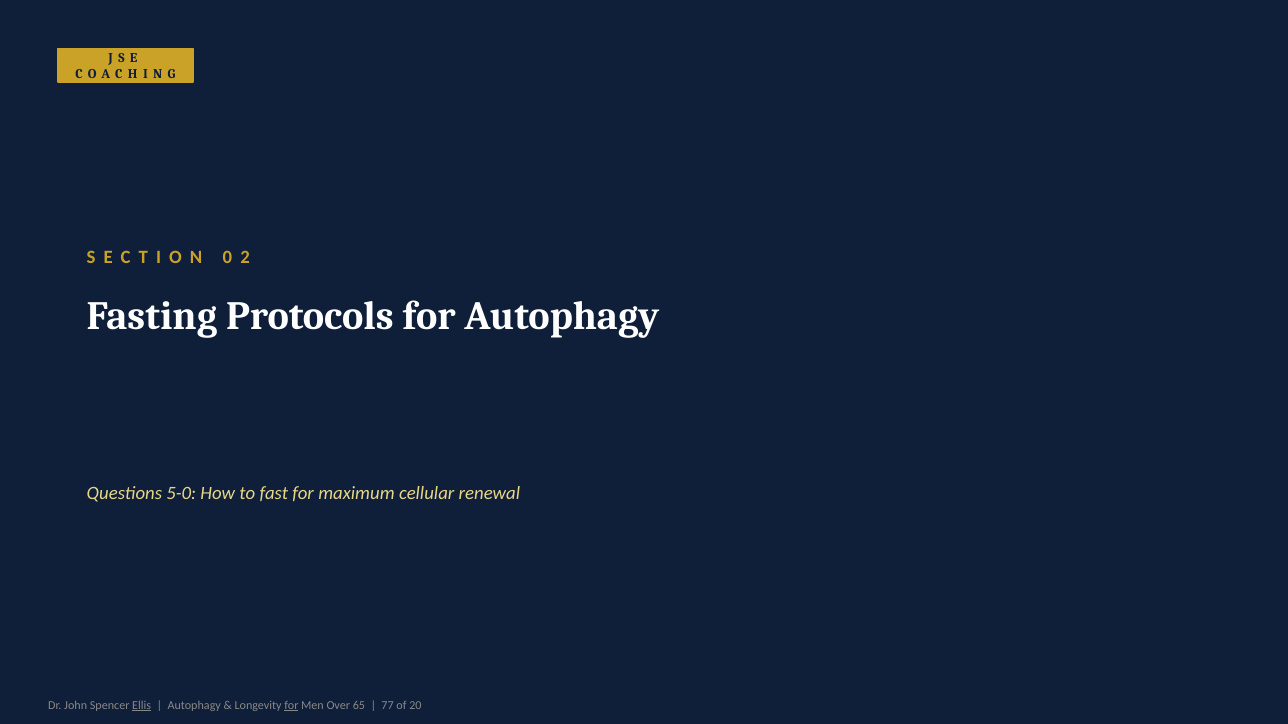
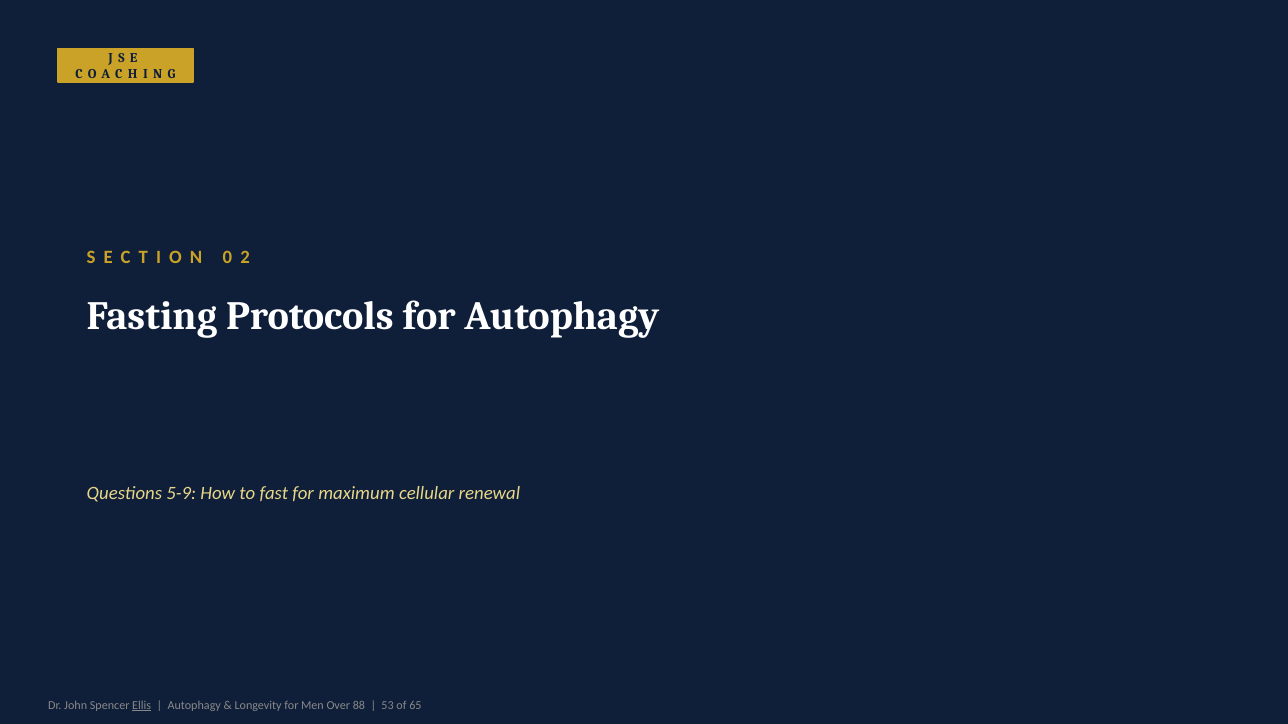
5-0: 5-0 -> 5-9
for at (291, 706) underline: present -> none
65: 65 -> 88
77: 77 -> 53
20: 20 -> 65
